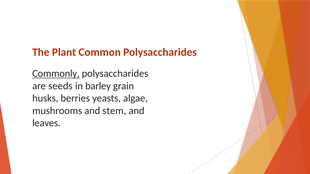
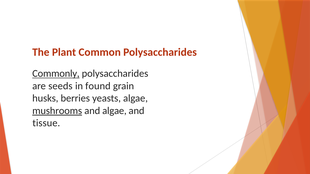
barley: barley -> found
mushrooms underline: none -> present
and stem: stem -> algae
leaves: leaves -> tissue
